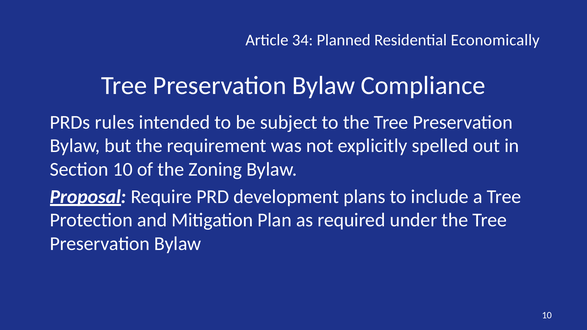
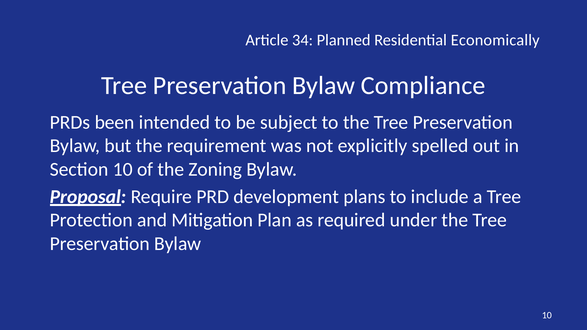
rules: rules -> been
